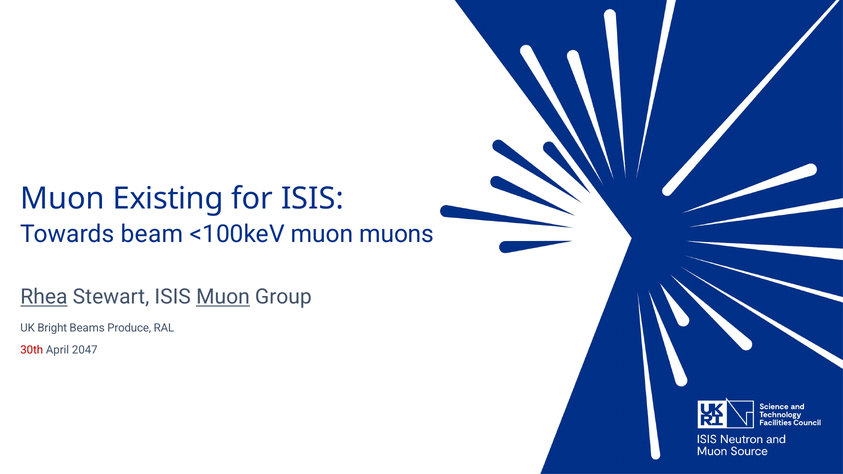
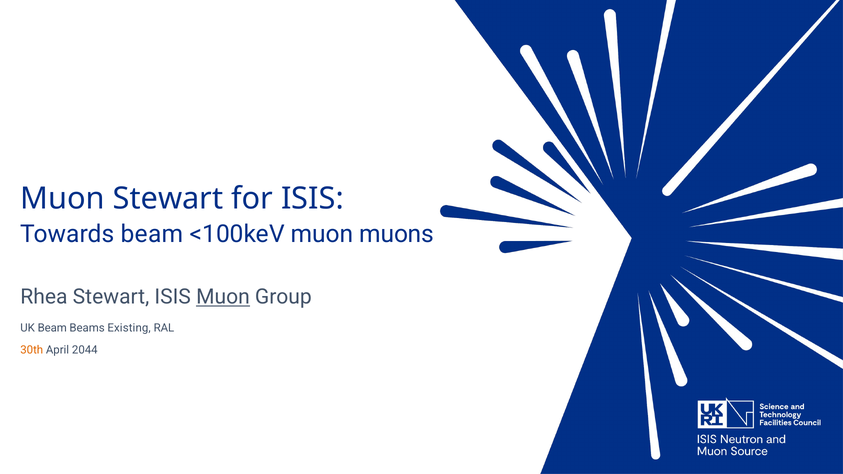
Muon Existing: Existing -> Stewart
Rhea underline: present -> none
UK Bright: Bright -> Beam
Produce: Produce -> Existing
30th colour: red -> orange
2047: 2047 -> 2044
